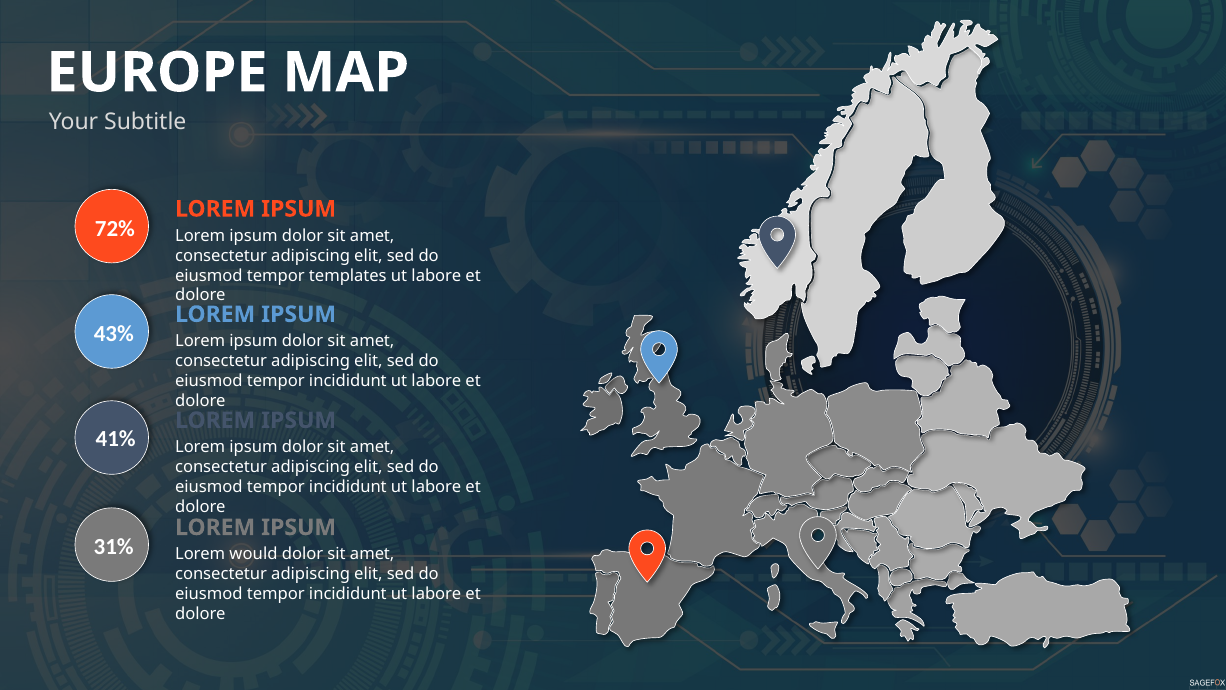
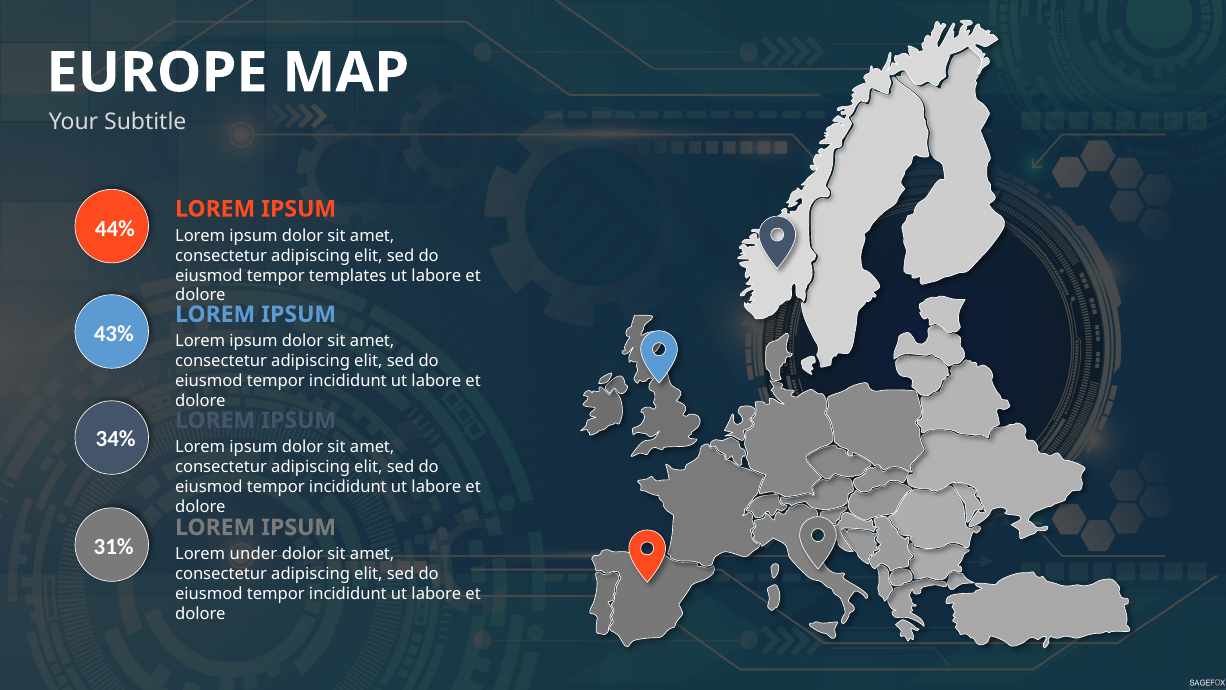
72%: 72% -> 44%
41%: 41% -> 34%
would: would -> under
